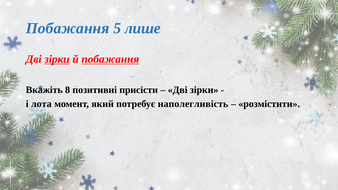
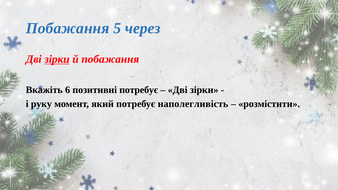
лише: лише -> через
побажання at (110, 59) underline: present -> none
8: 8 -> 6
позитивні присісти: присісти -> потребує
лота: лота -> руку
